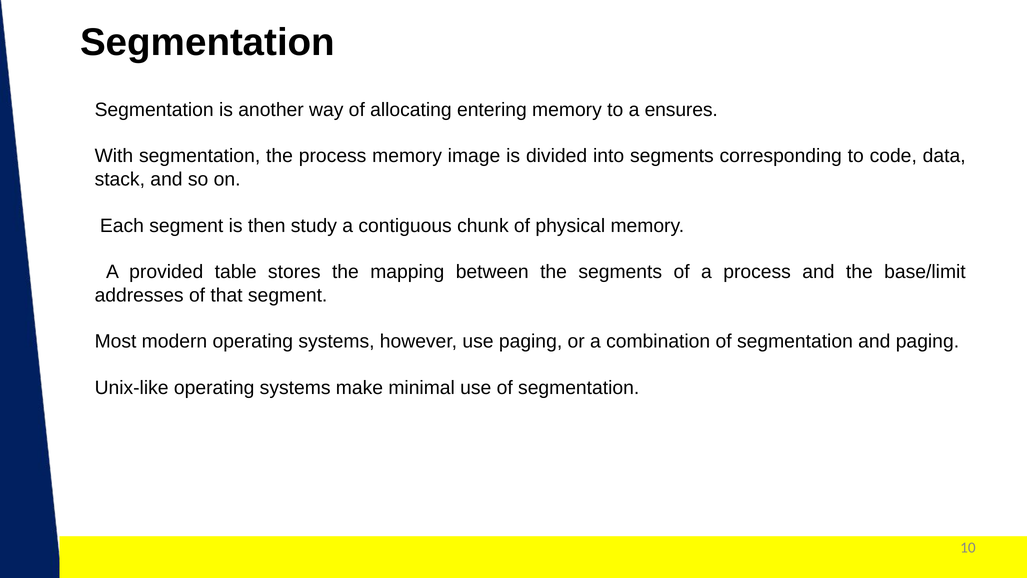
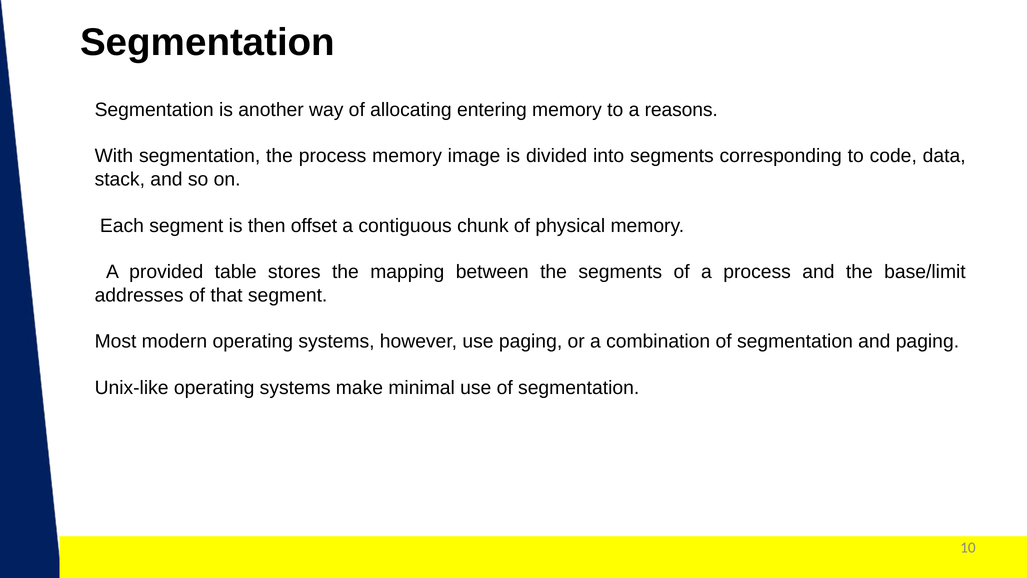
ensures: ensures -> reasons
study: study -> offset
